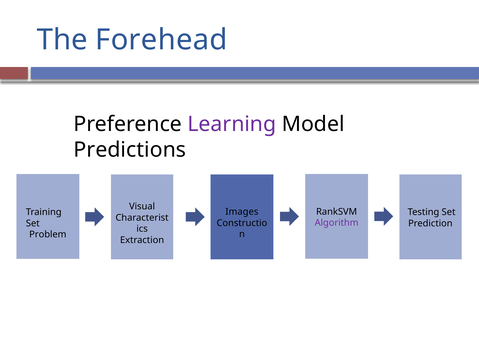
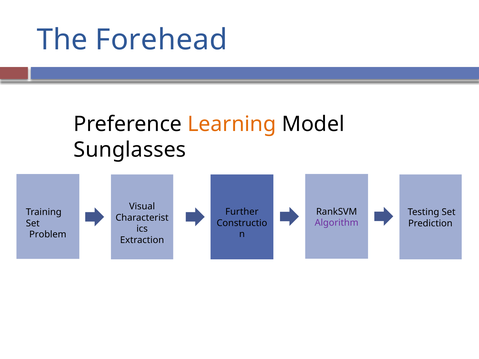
Learning colour: purple -> orange
Predictions: Predictions -> Sunglasses
Images: Images -> Further
